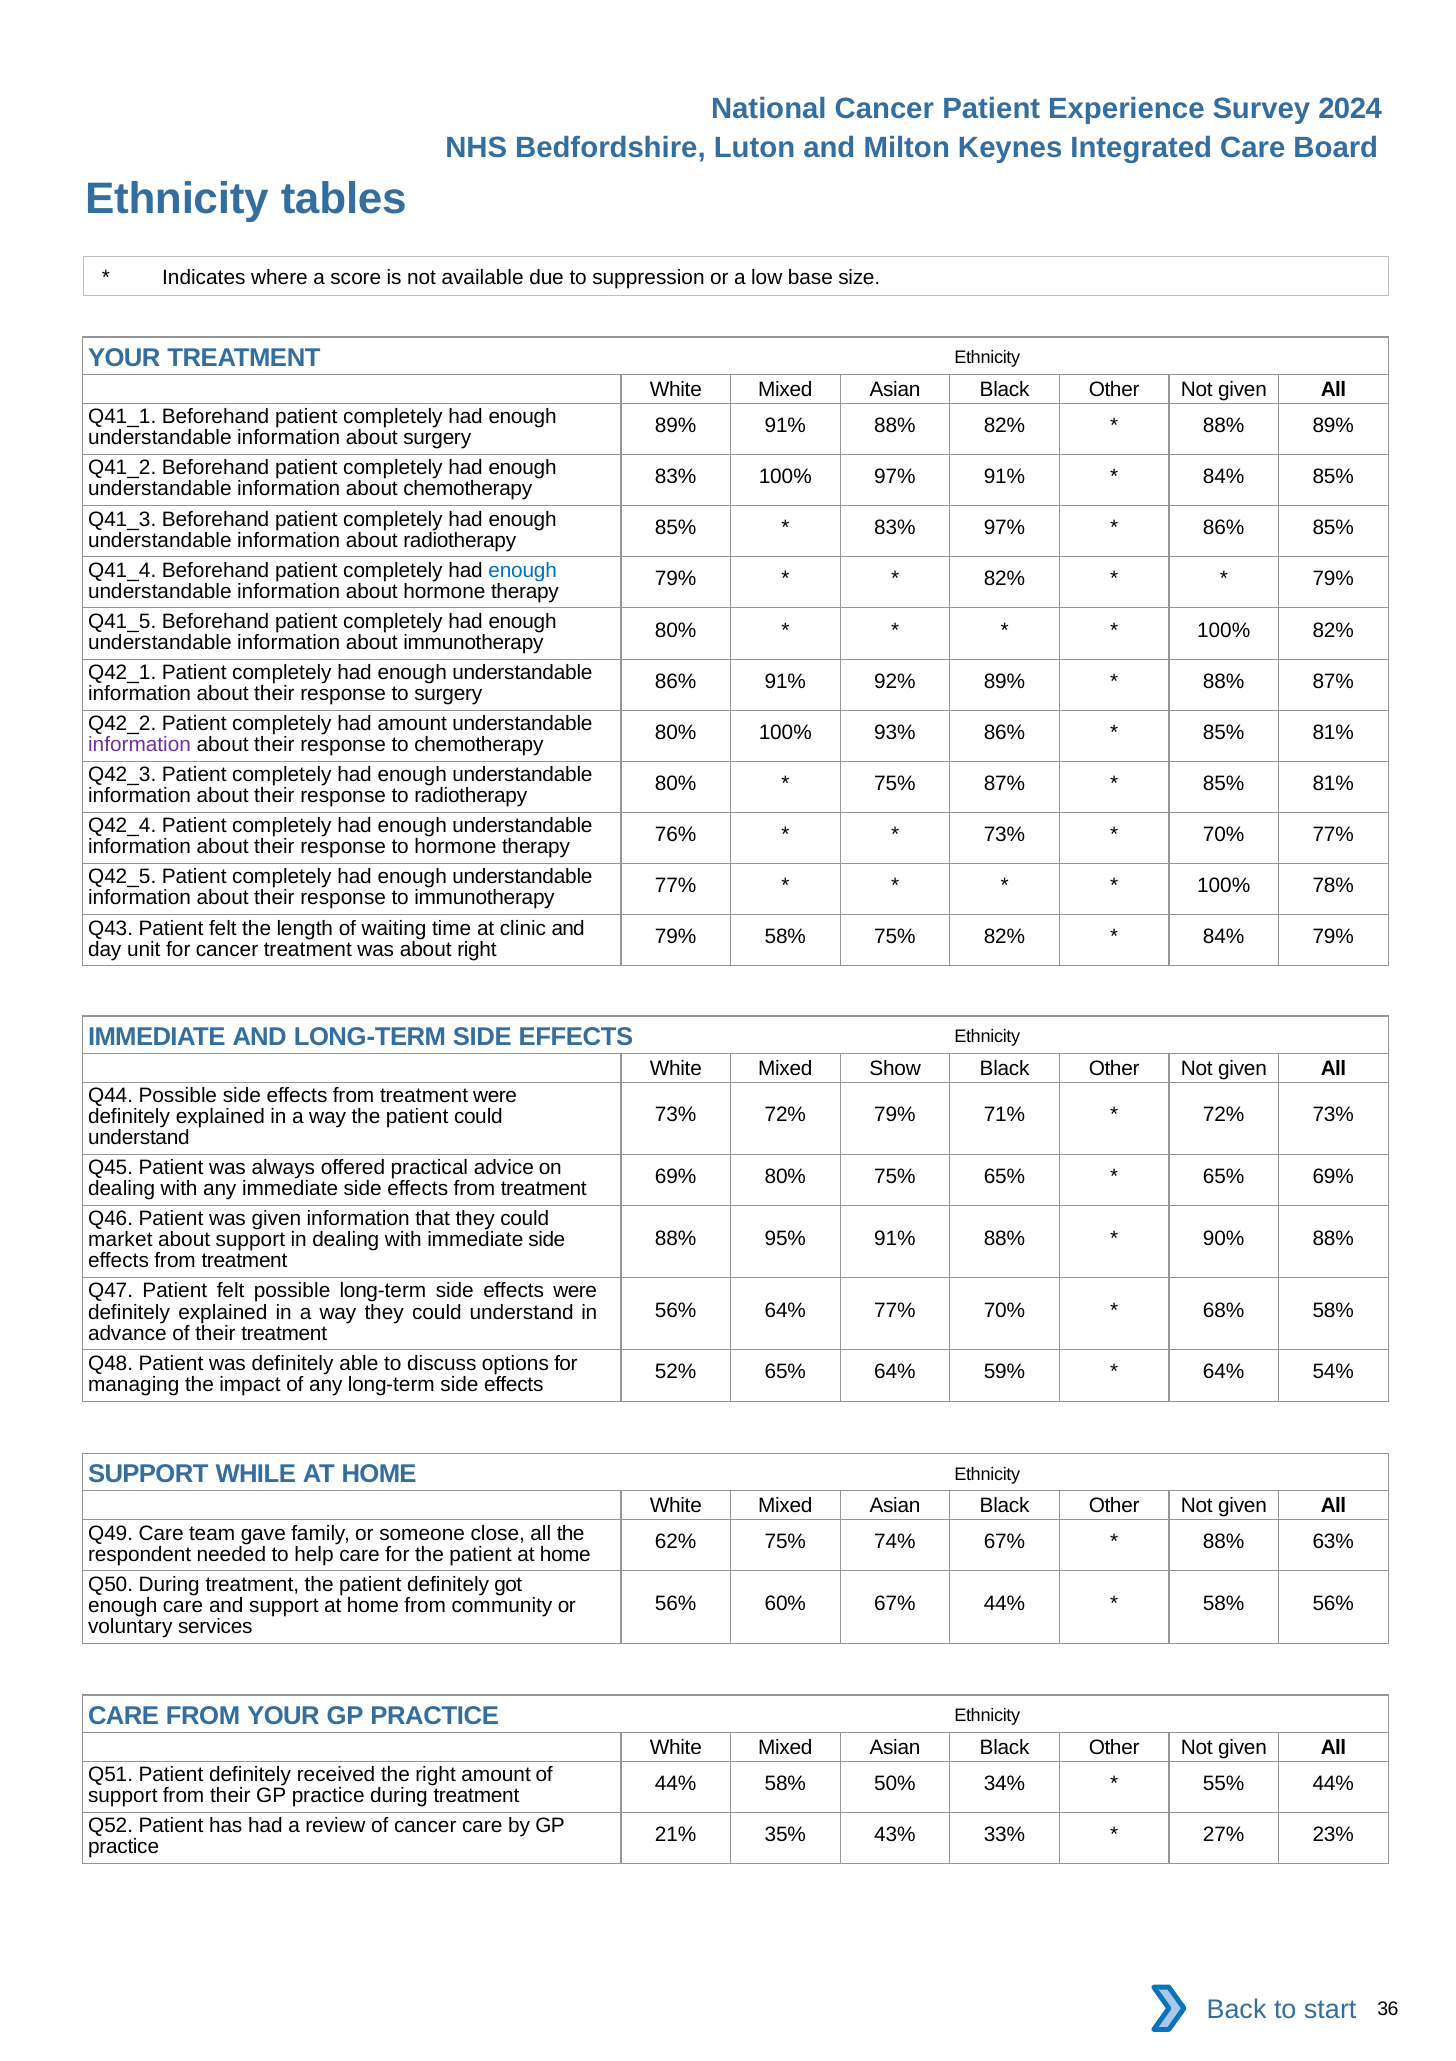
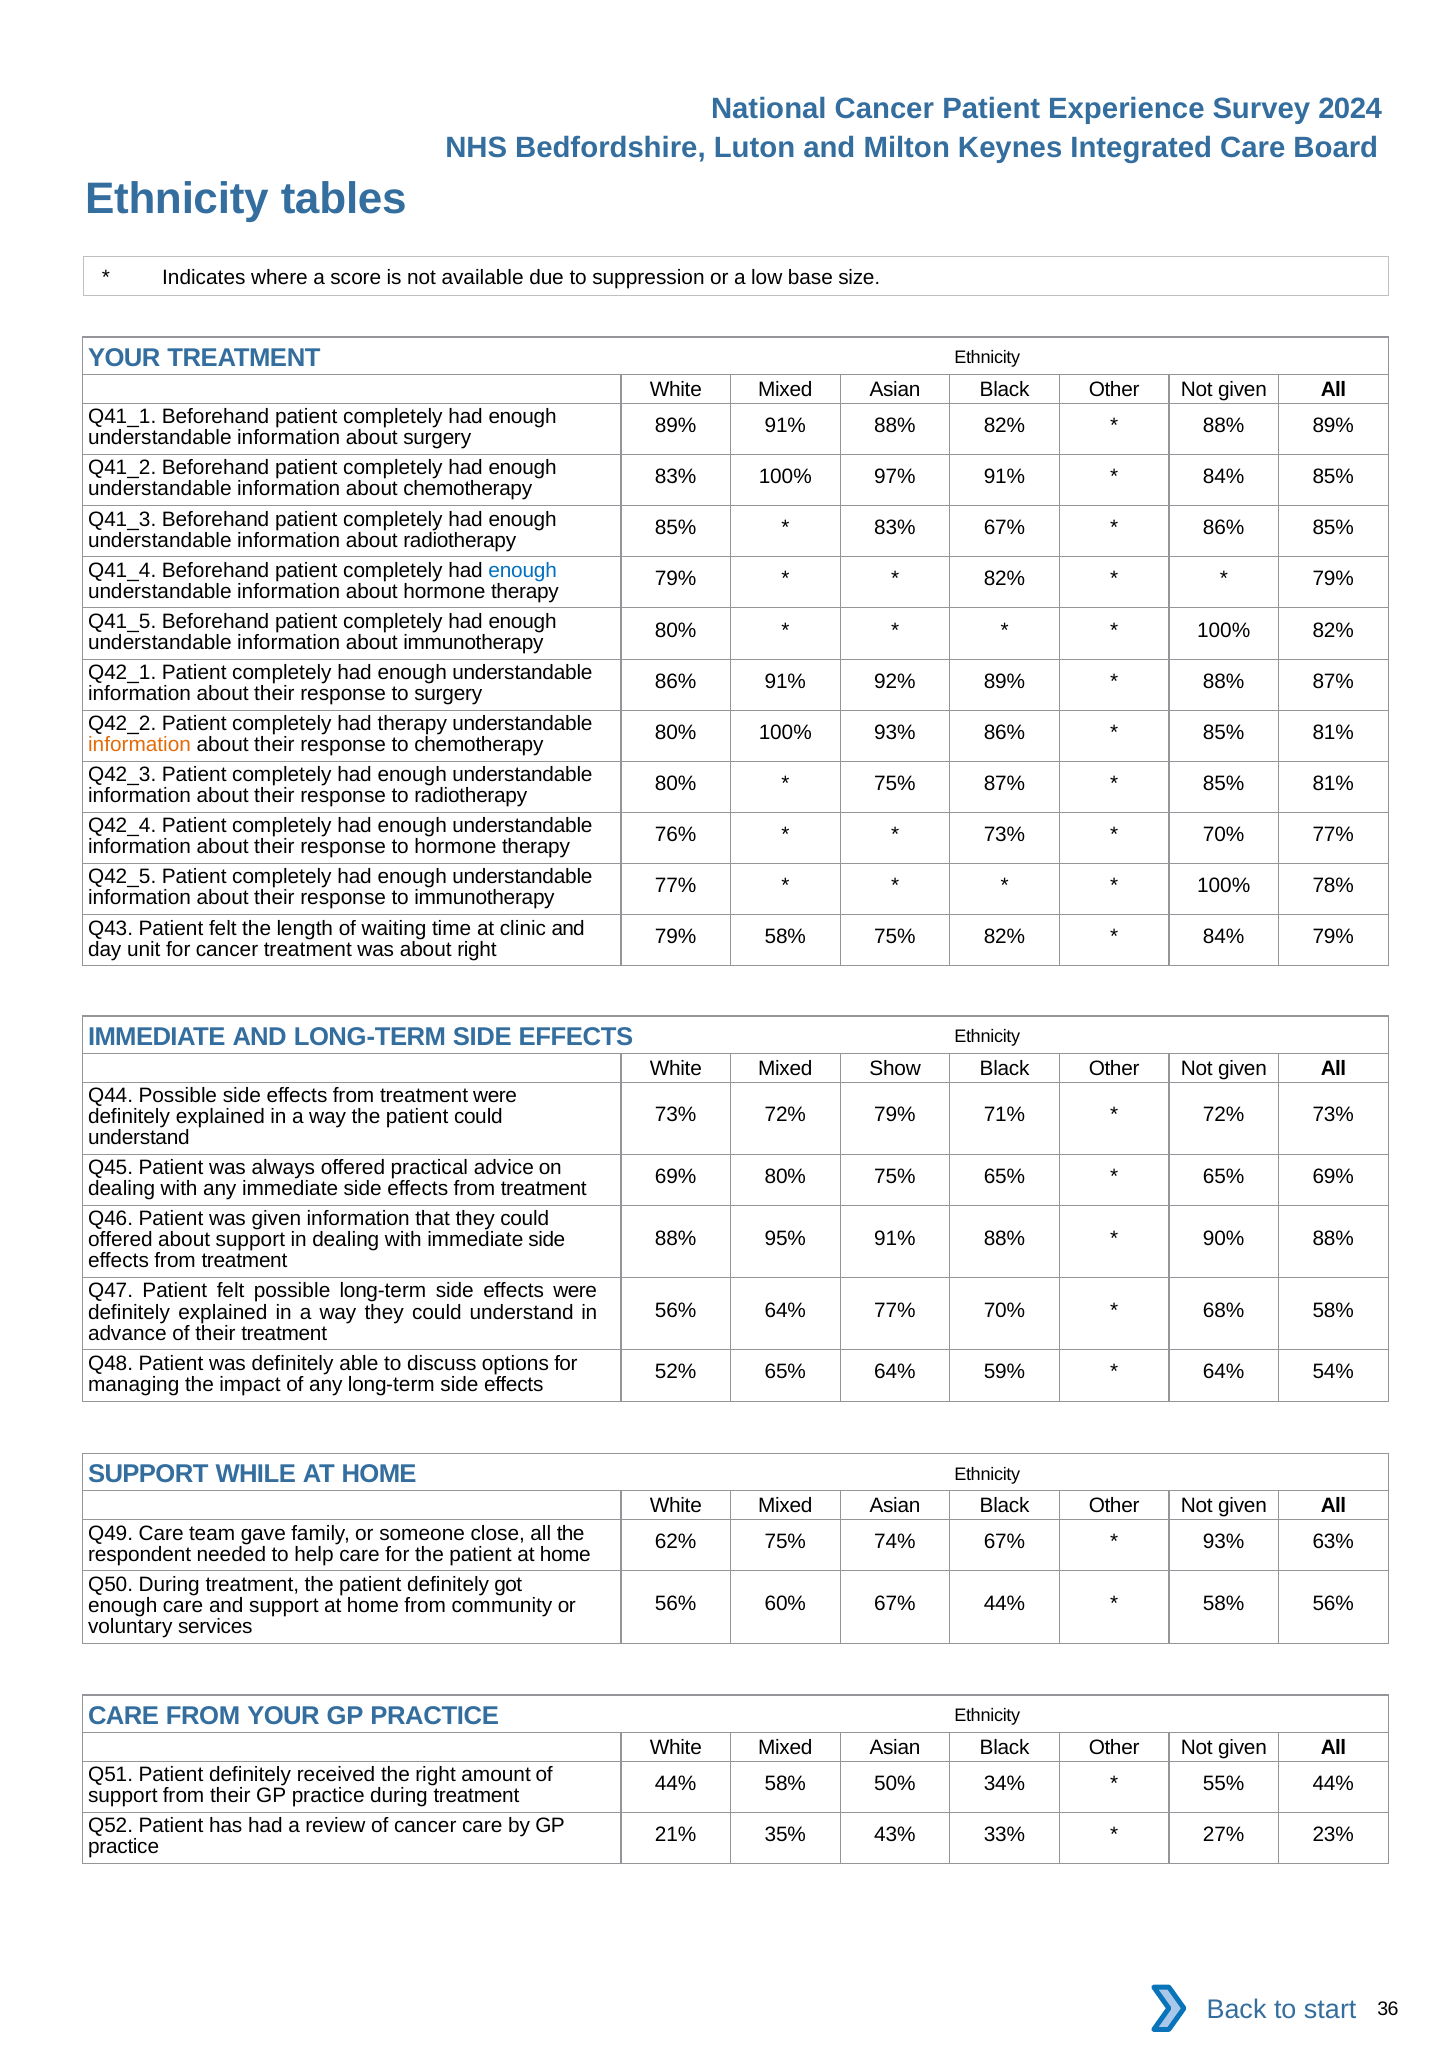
83% 97%: 97% -> 67%
had amount: amount -> therapy
information at (140, 745) colour: purple -> orange
market at (120, 1240): market -> offered
88% at (1224, 1542): 88% -> 93%
